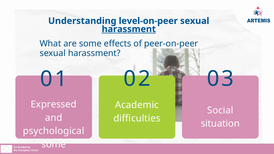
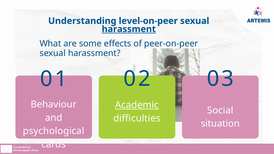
Expressed: Expressed -> Behaviour
Academic underline: none -> present
some at (54, 144): some -> cards
